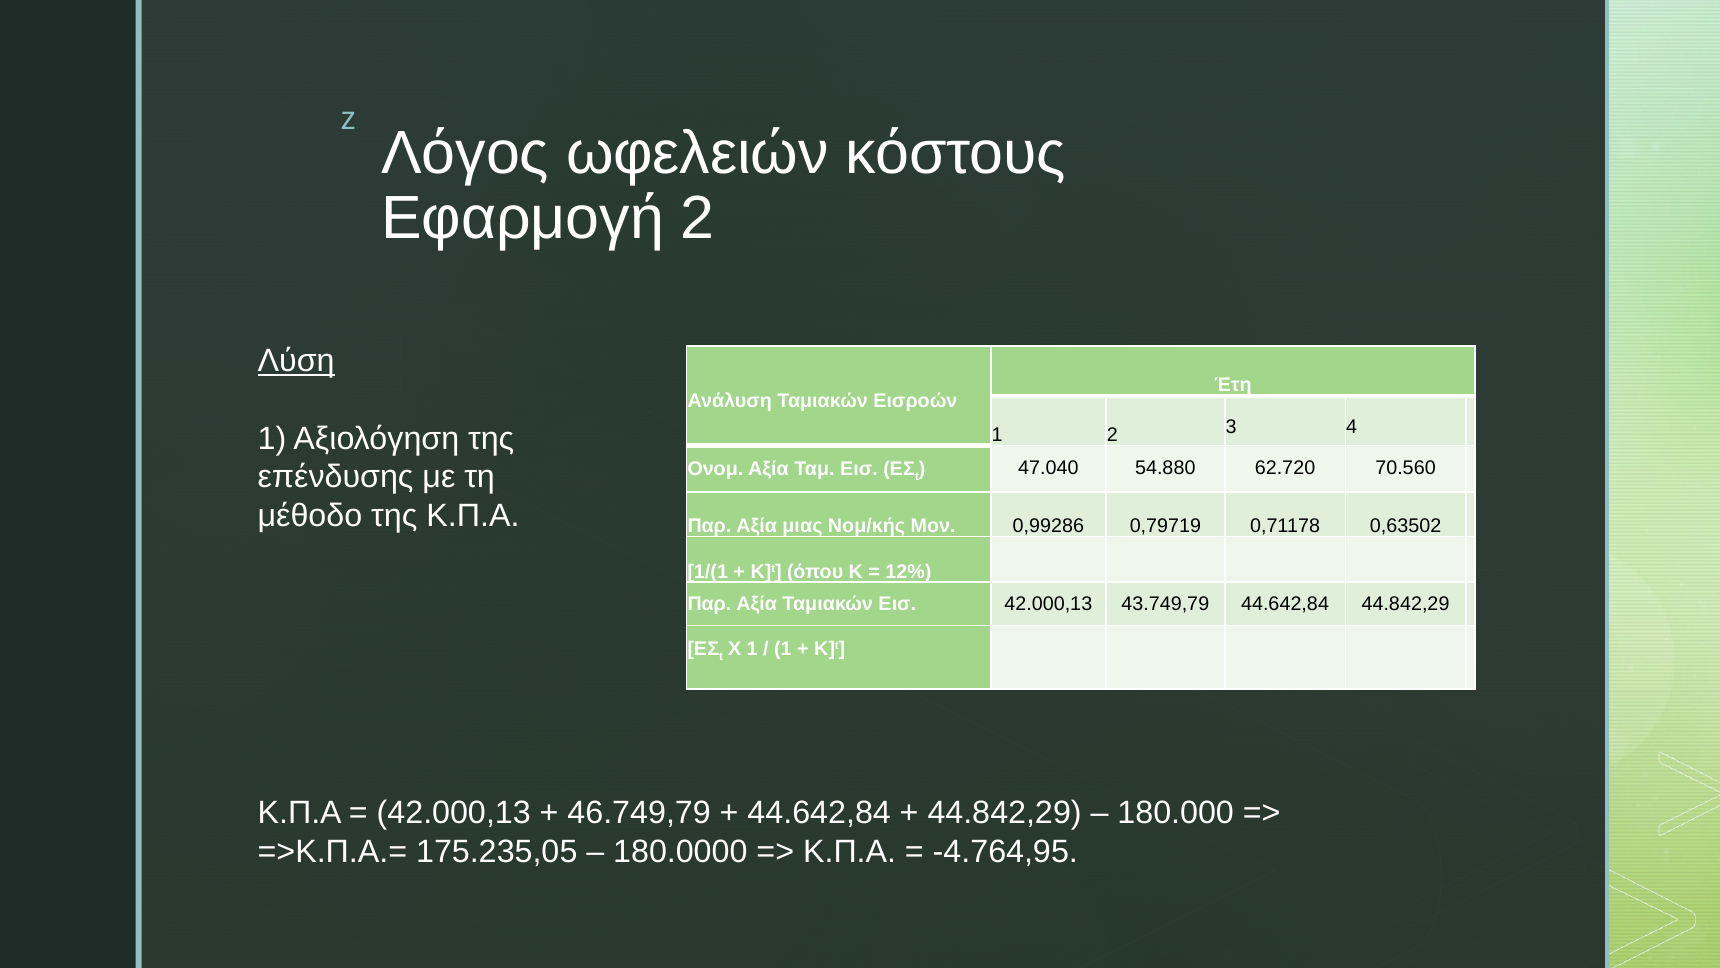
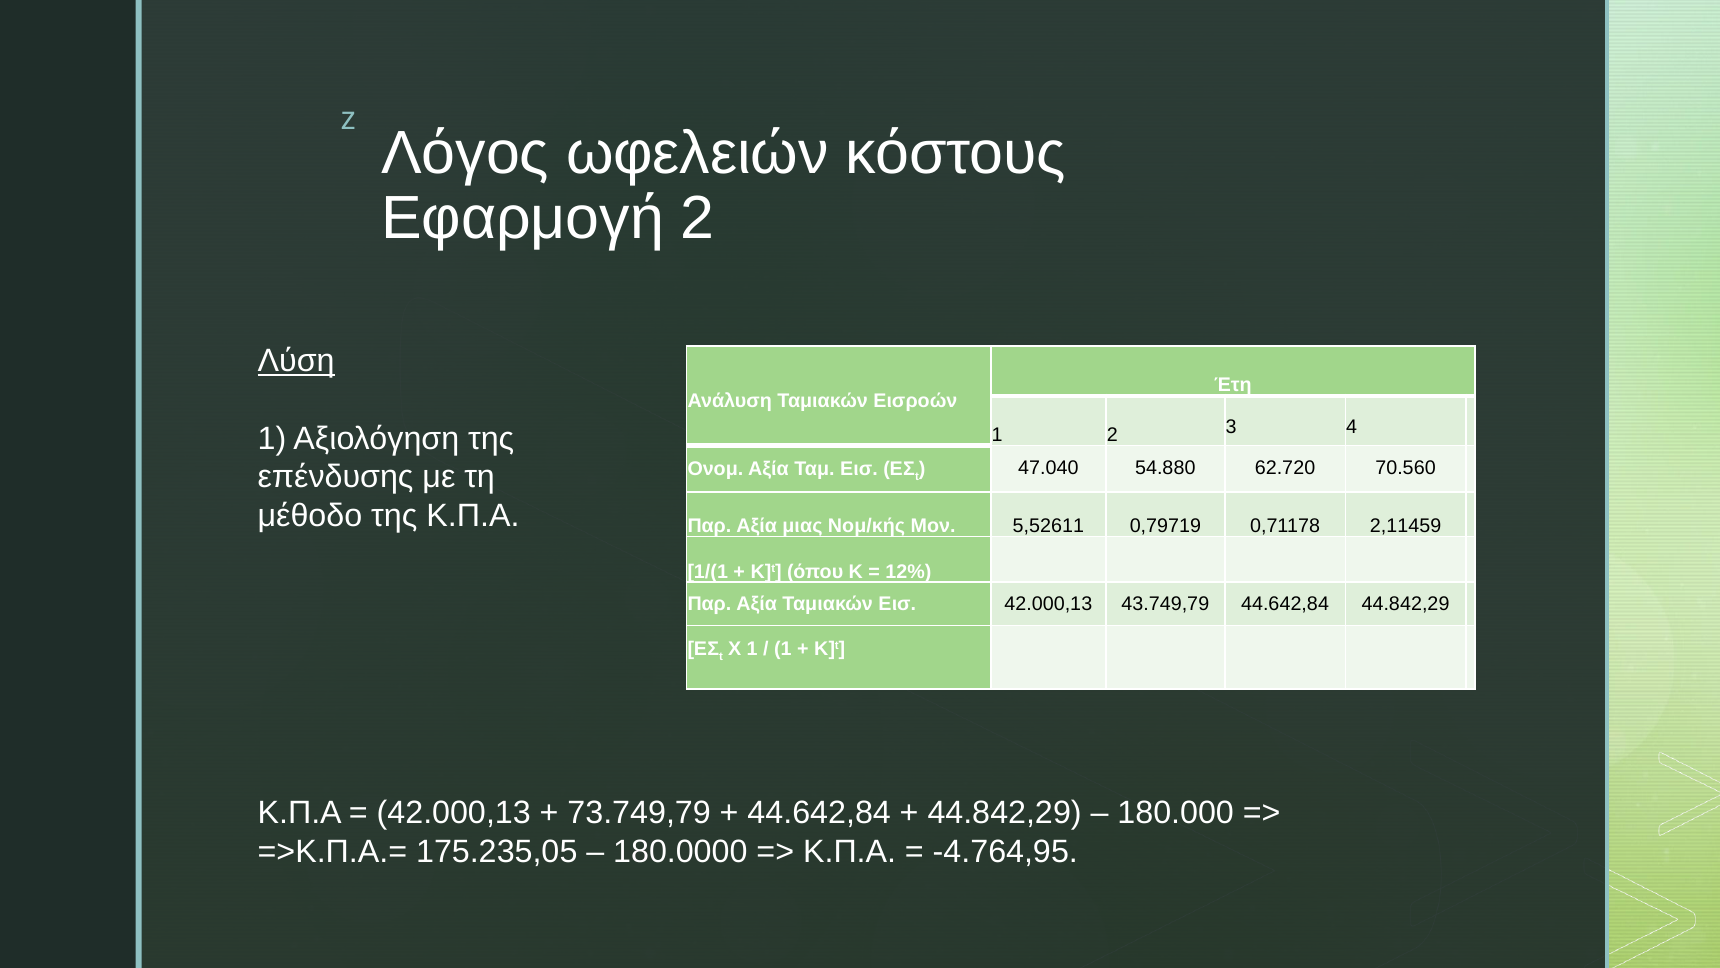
0,99286: 0,99286 -> 5,52611
0,63502: 0,63502 -> 2,11459
46.749,79: 46.749,79 -> 73.749,79
